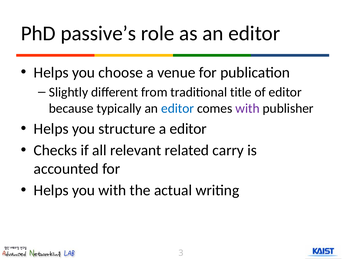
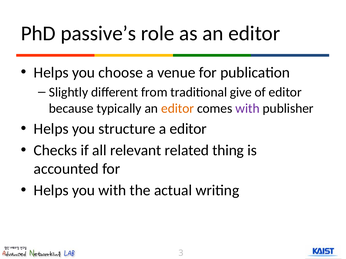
title: title -> give
editor at (178, 109) colour: blue -> orange
carry: carry -> thing
